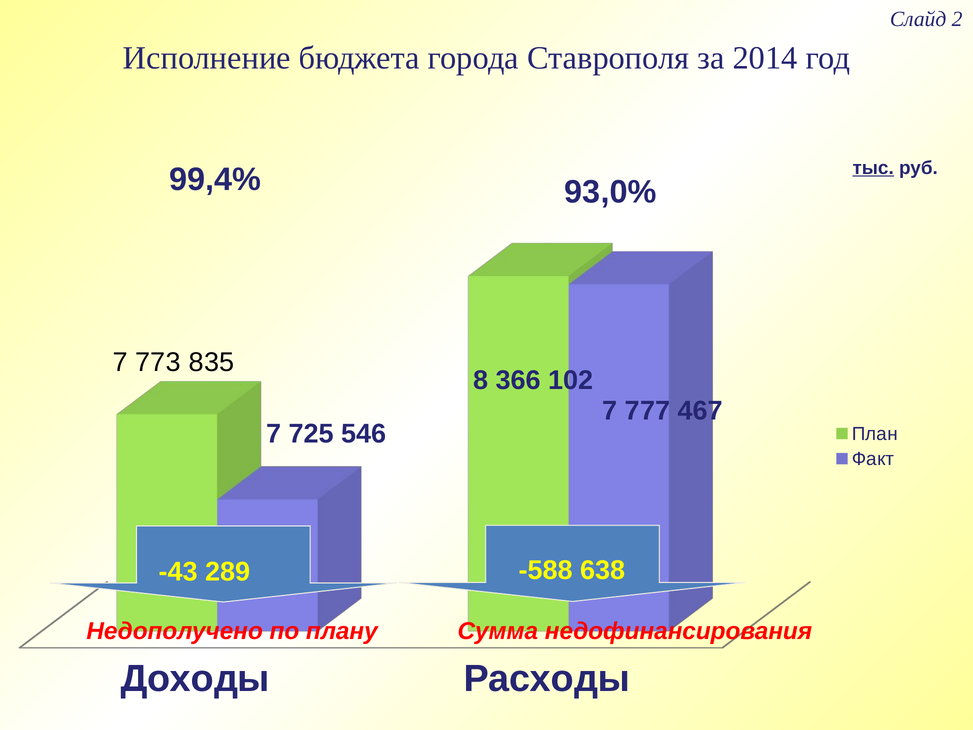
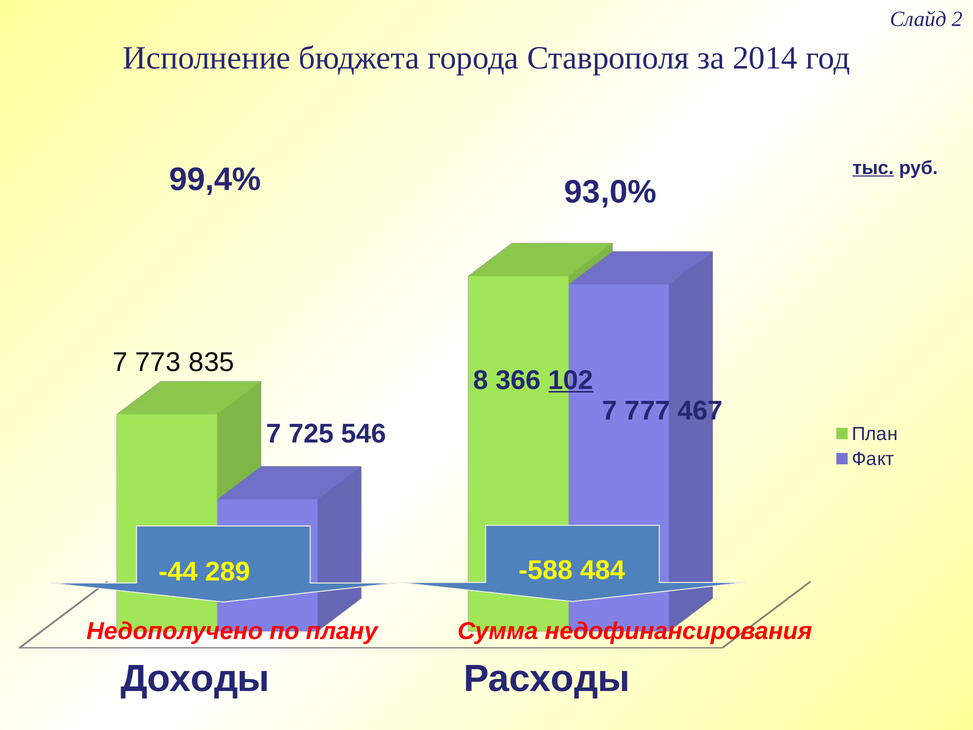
102 underline: none -> present
638: 638 -> 484
-43: -43 -> -44
